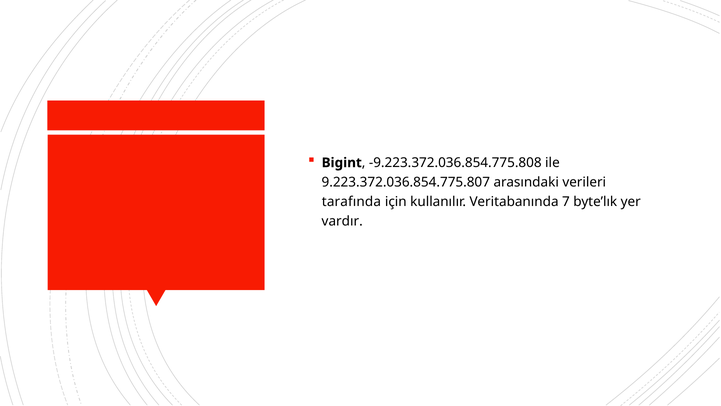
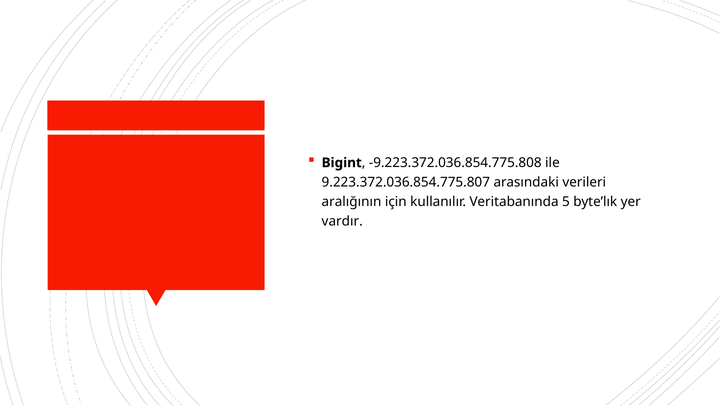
tarafında: tarafında -> aralığının
7: 7 -> 5
